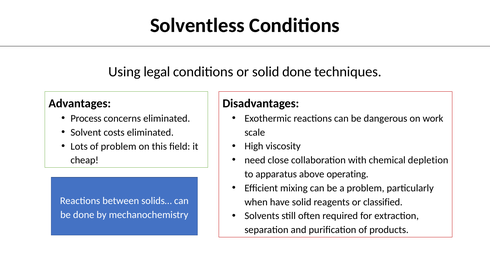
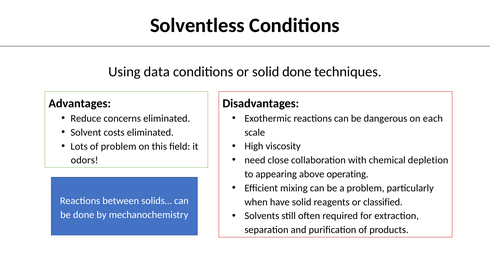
legal: legal -> data
work: work -> each
Process: Process -> Reduce
cheap: cheap -> odors
apparatus: apparatus -> appearing
